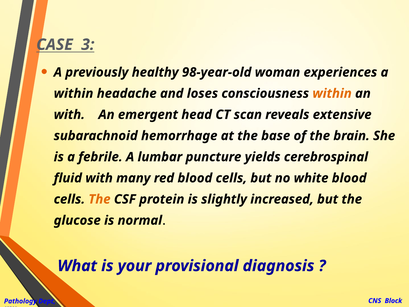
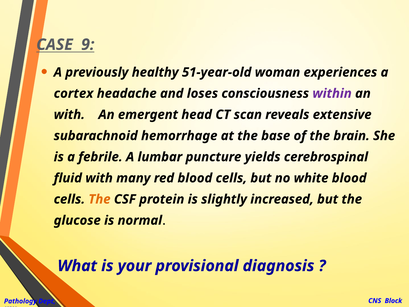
3: 3 -> 9
98-year-old: 98-year-old -> 51-year-old
within at (74, 93): within -> cortex
within at (332, 93) colour: orange -> purple
